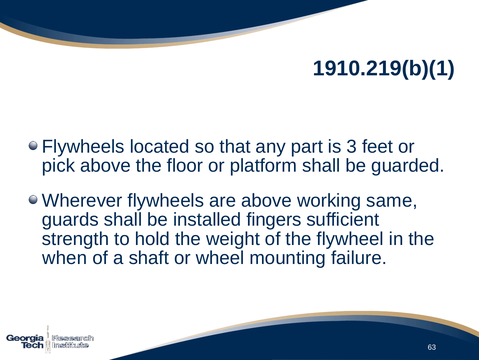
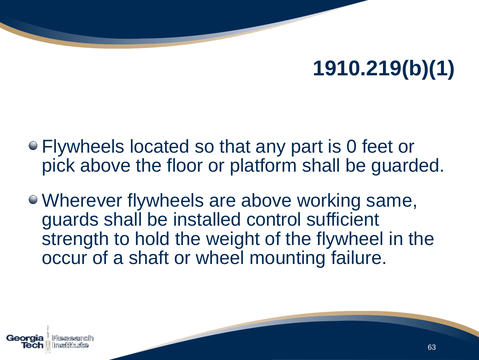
3: 3 -> 0
fingers: fingers -> control
when: when -> occur
